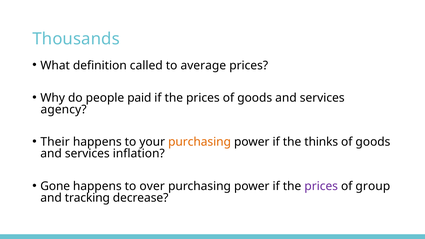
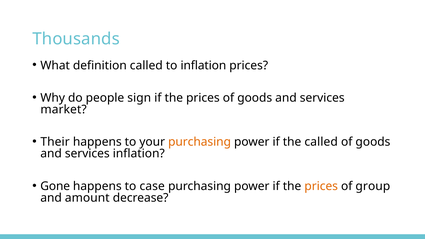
to average: average -> inflation
paid: paid -> sign
agency: agency -> market
the thinks: thinks -> called
over: over -> case
prices at (321, 186) colour: purple -> orange
tracking: tracking -> amount
